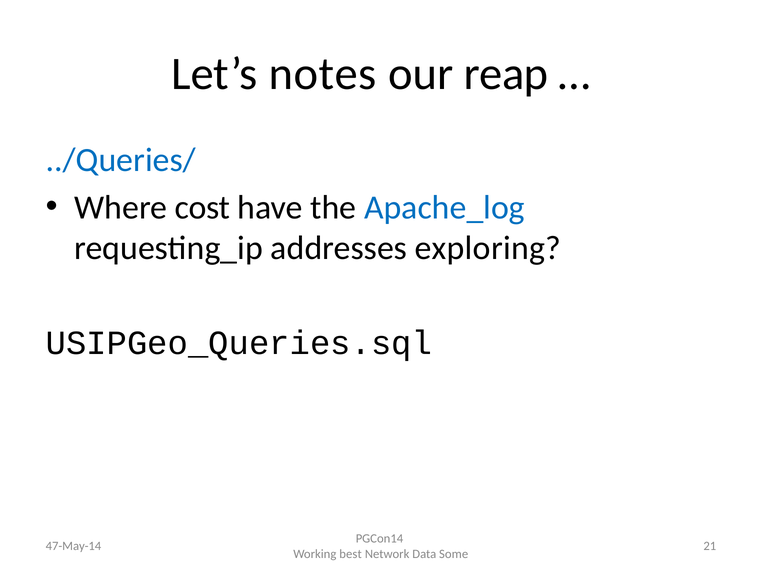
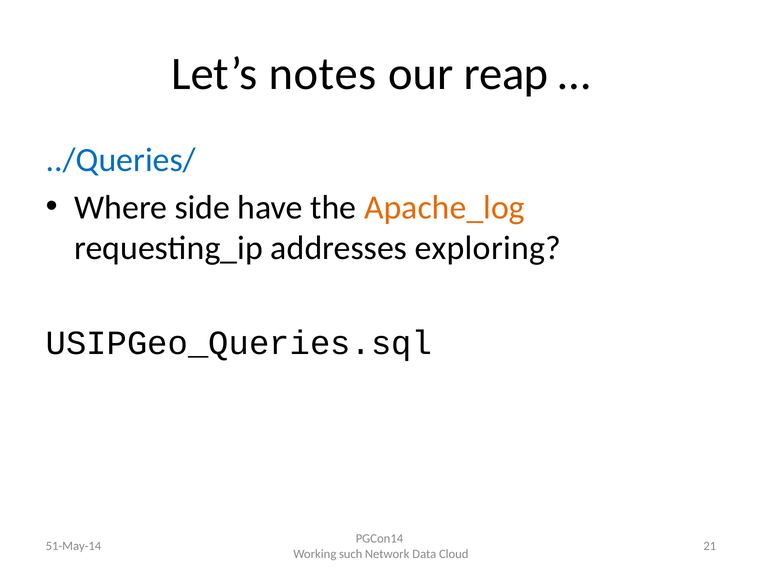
cost: cost -> side
Apache_log colour: blue -> orange
47-May-14: 47-May-14 -> 51-May-14
best: best -> such
Some: Some -> Cloud
